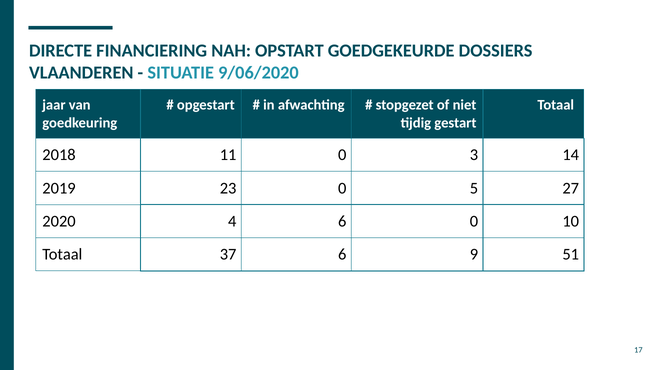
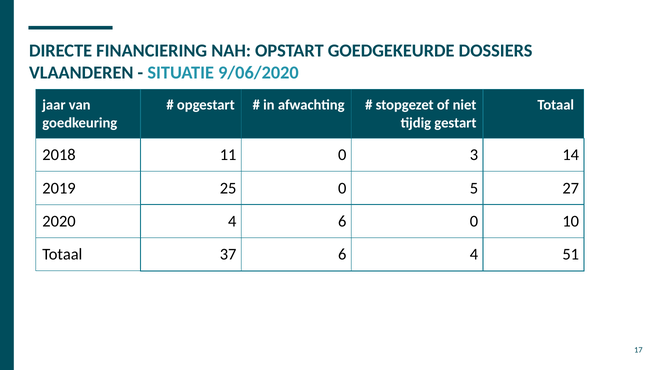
23: 23 -> 25
6 9: 9 -> 4
